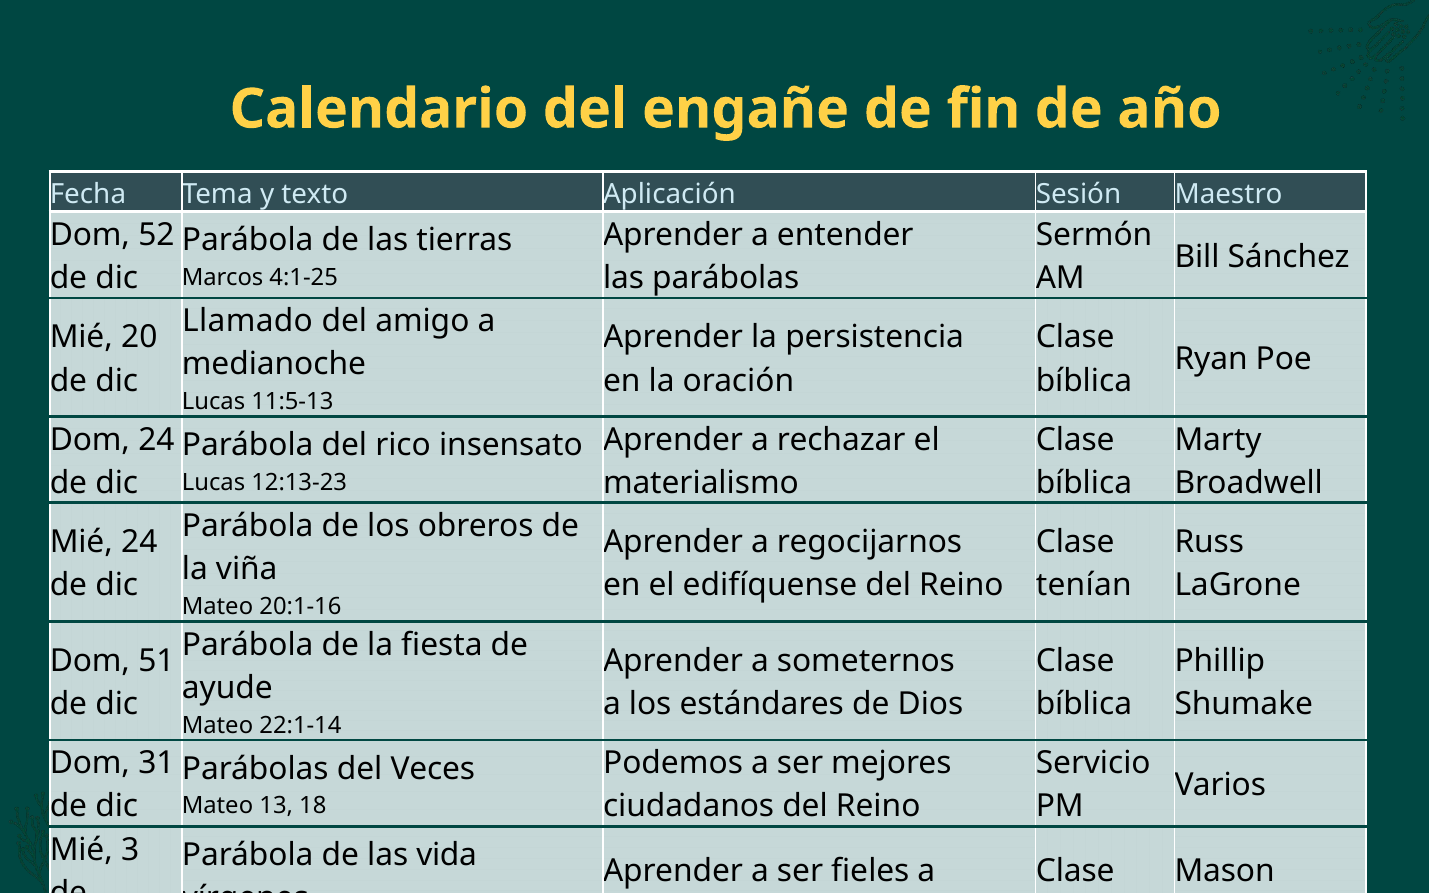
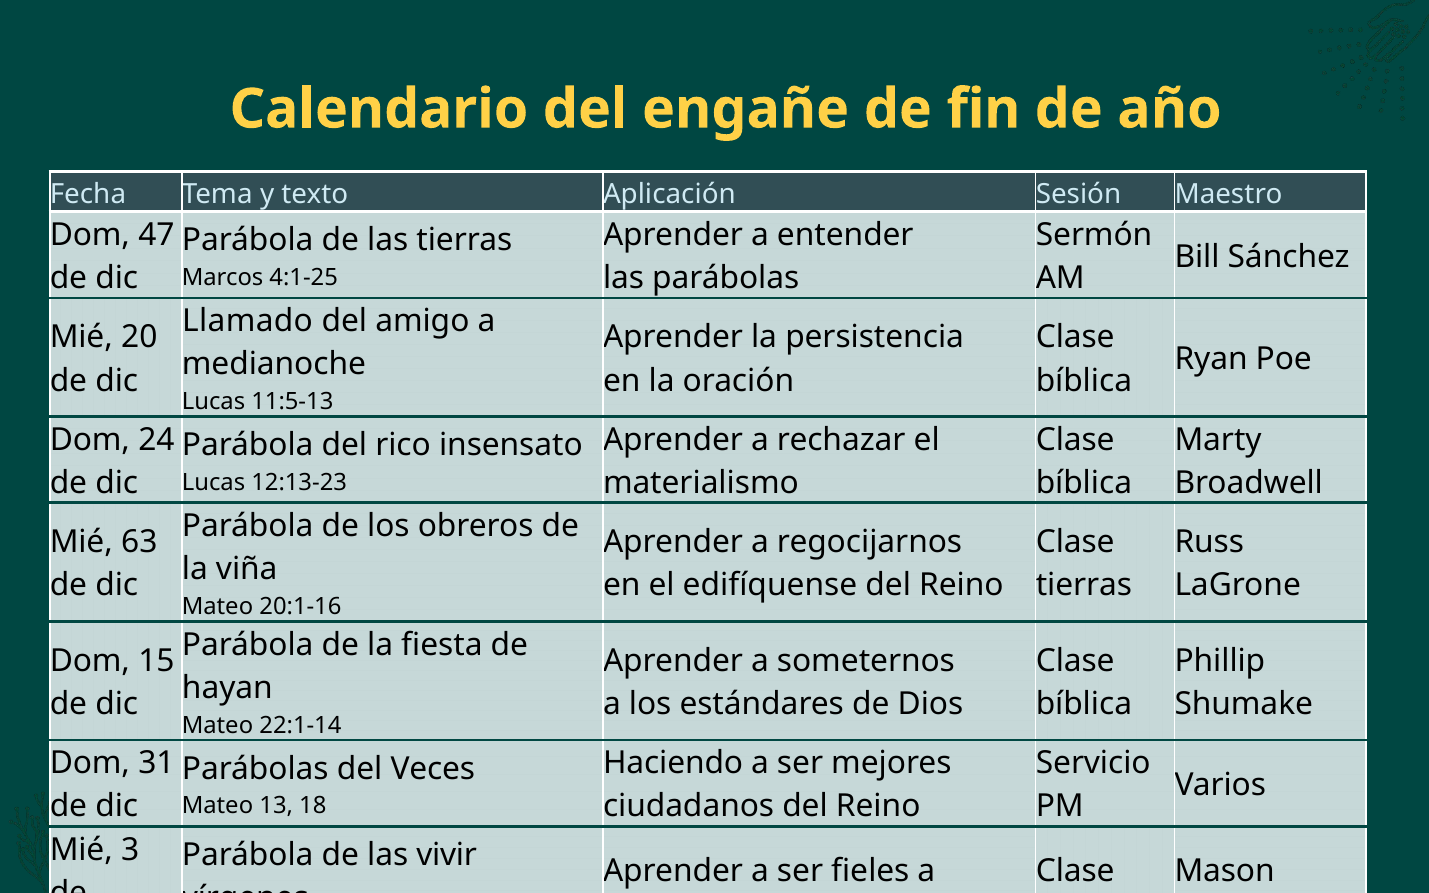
52: 52 -> 47
Mié 24: 24 -> 63
tenían at (1084, 585): tenían -> tierras
51: 51 -> 15
ayude: ayude -> hayan
Podemos: Podemos -> Haciendo
vida: vida -> vivir
